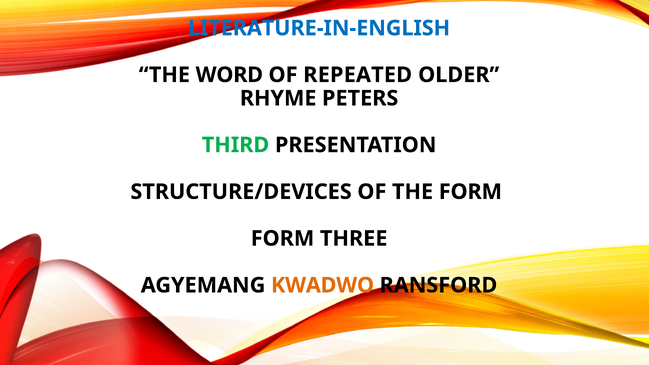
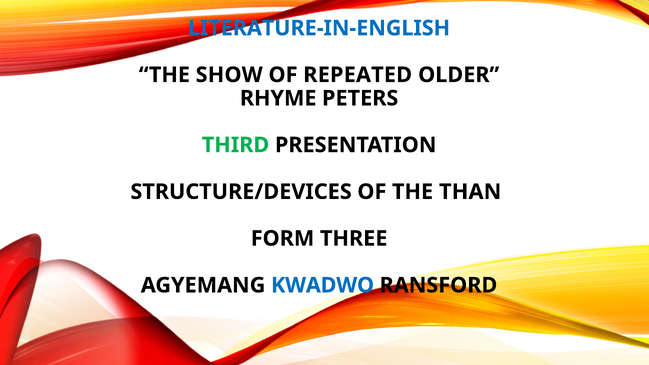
WORD: WORD -> SHOW
THE FORM: FORM -> THAN
KWADWO colour: orange -> blue
